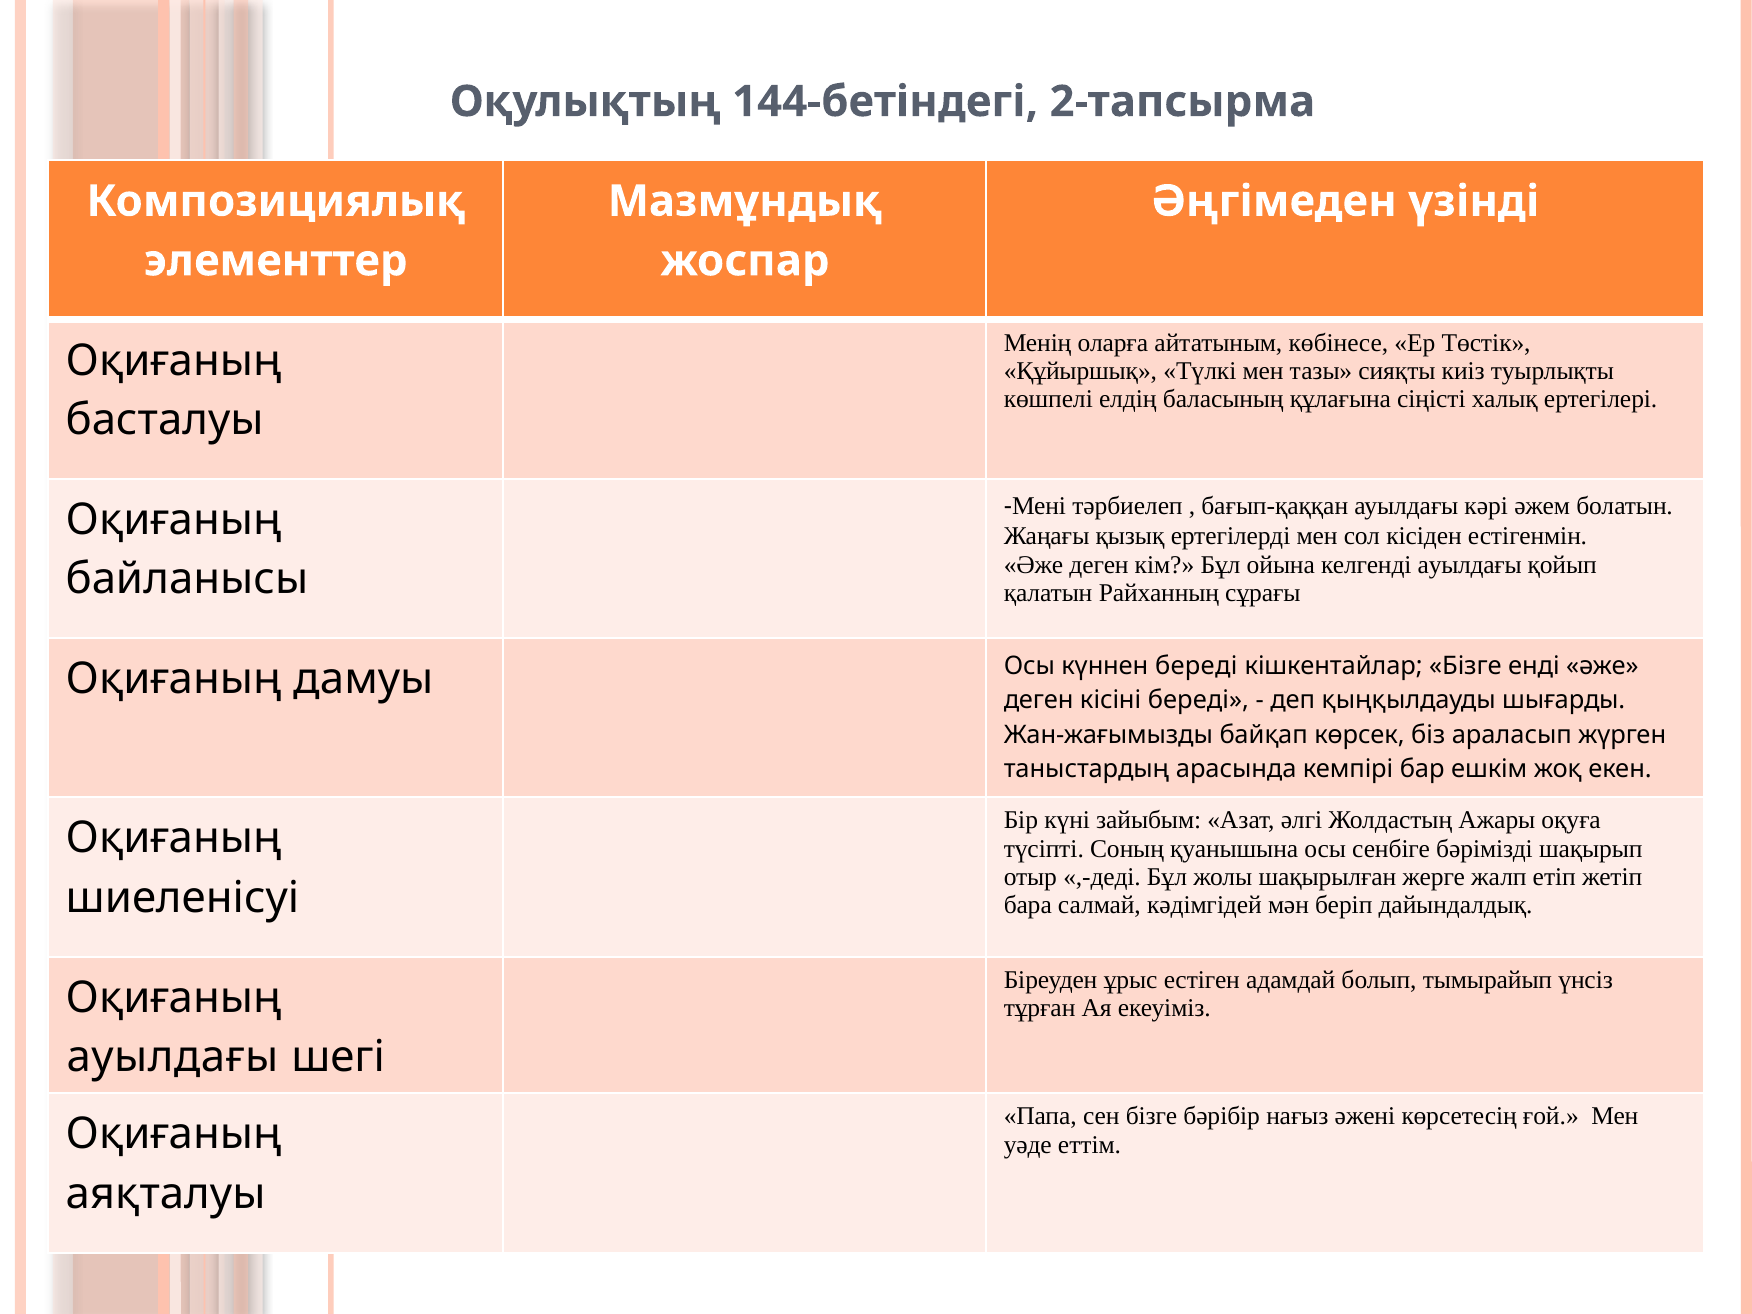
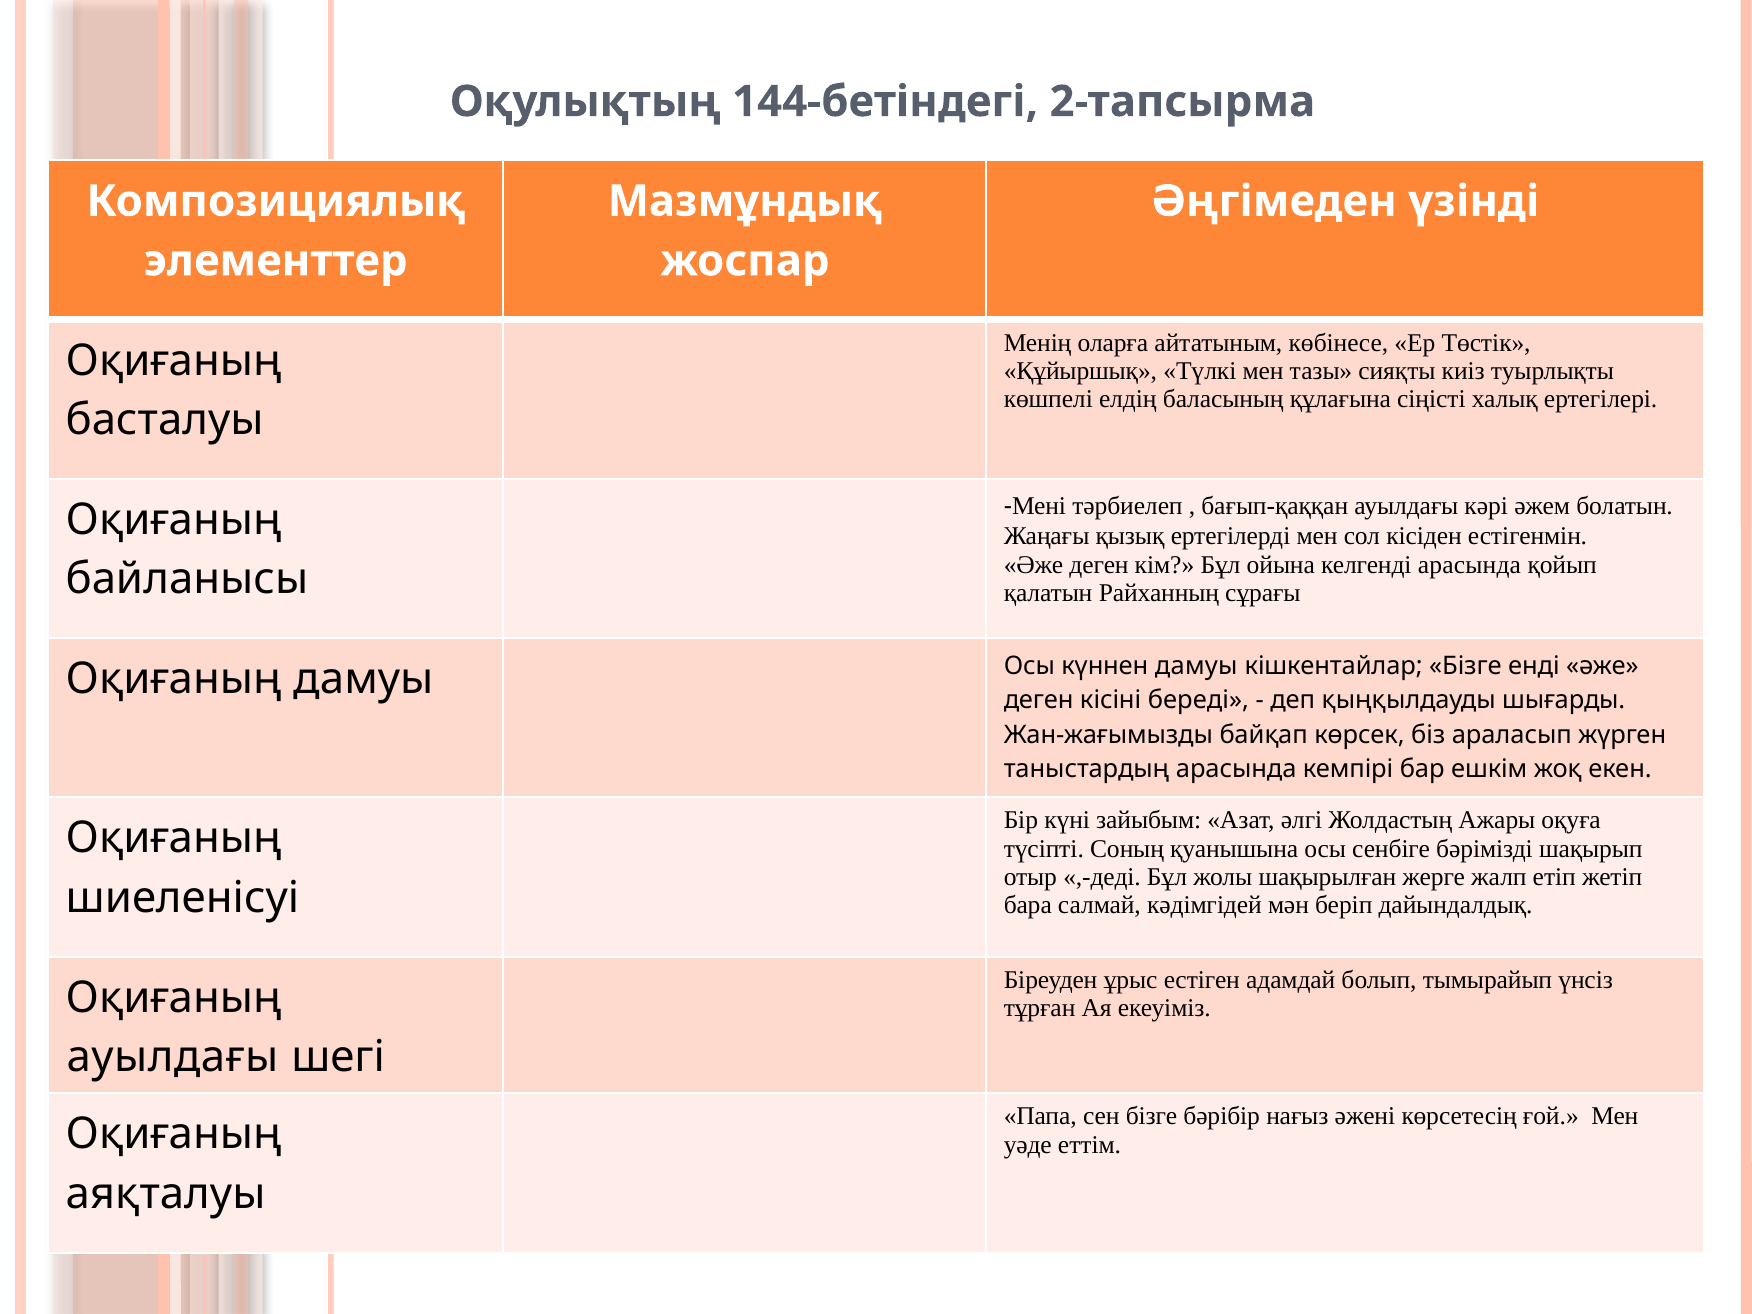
келгенді ауылдағы: ауылдағы -> арасында
күннен береді: береді -> дамуы
